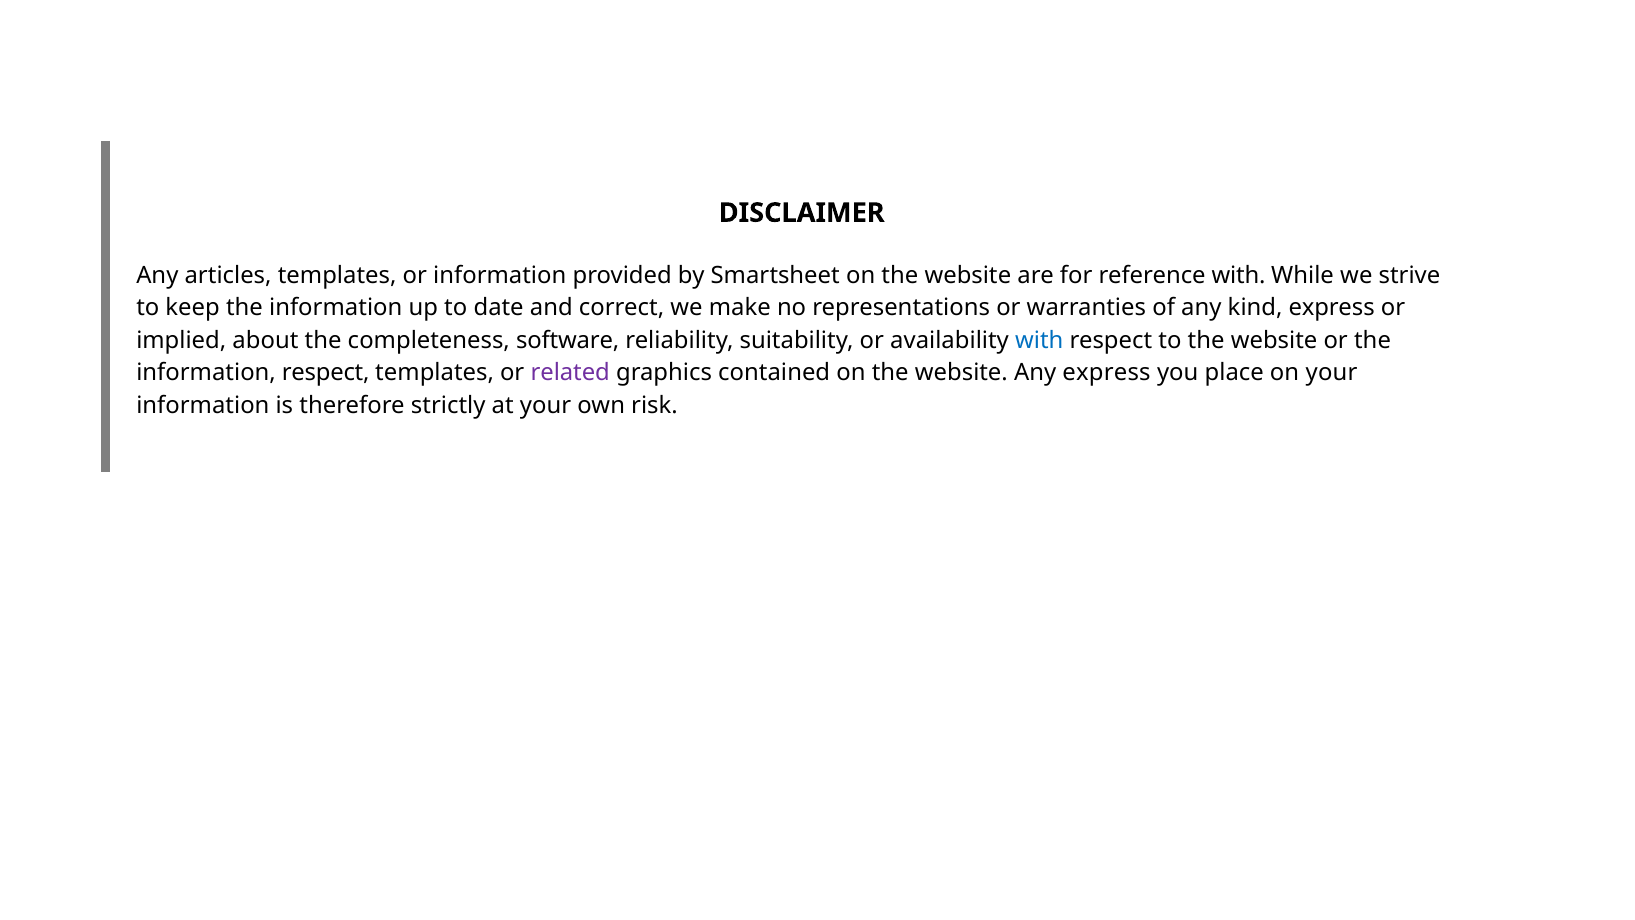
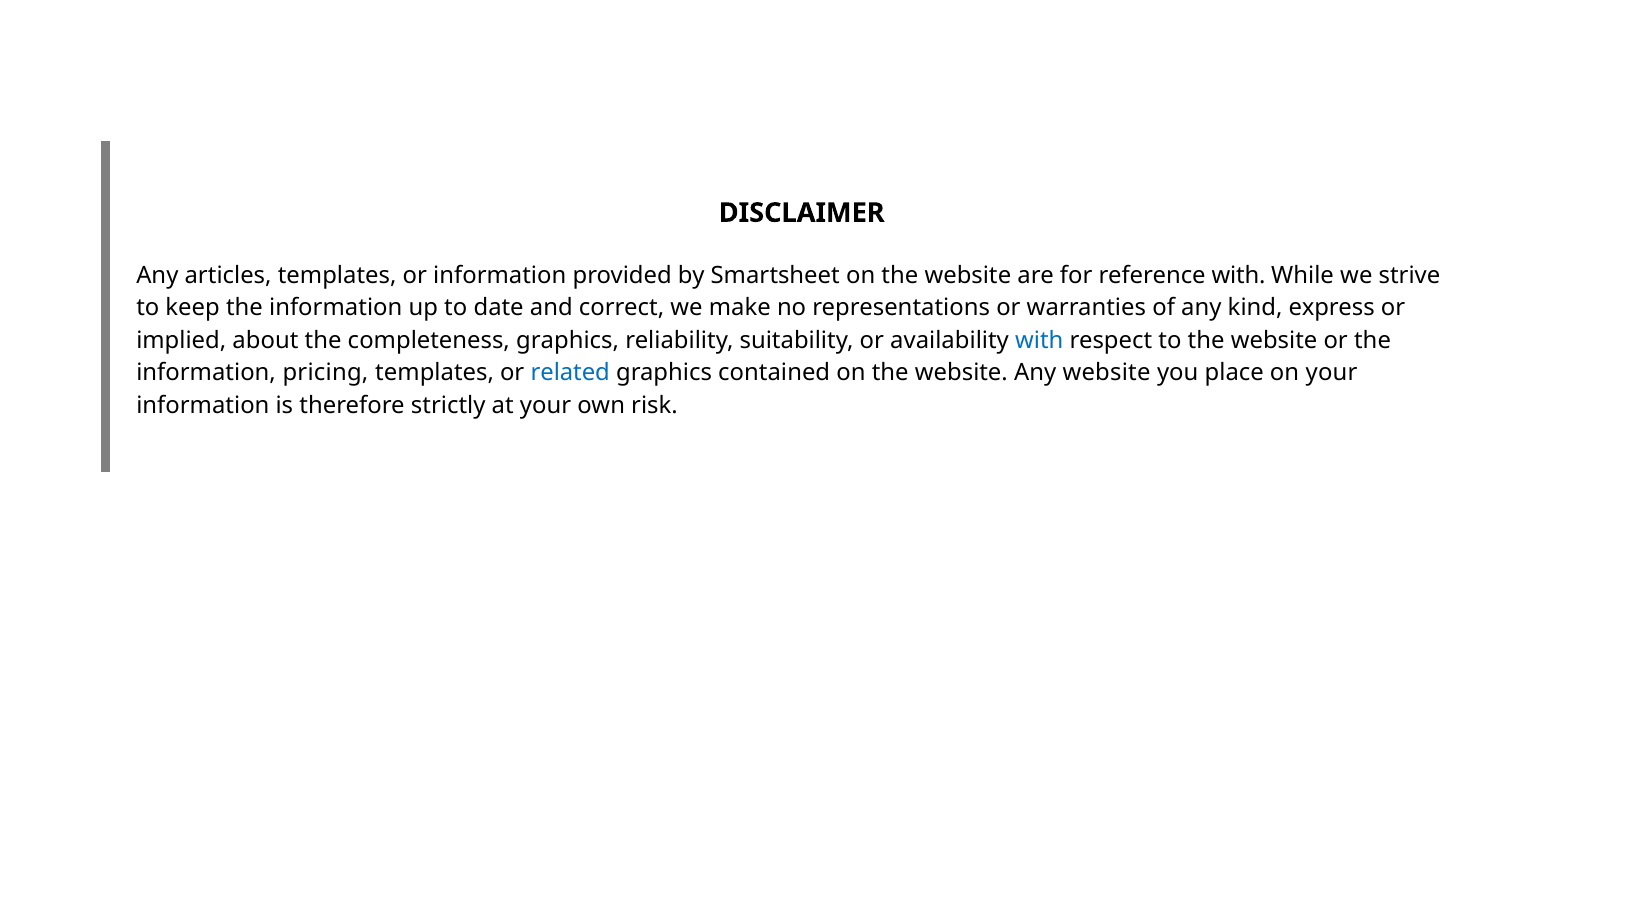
completeness software: software -> graphics
information respect: respect -> pricing
related colour: purple -> blue
Any express: express -> website
